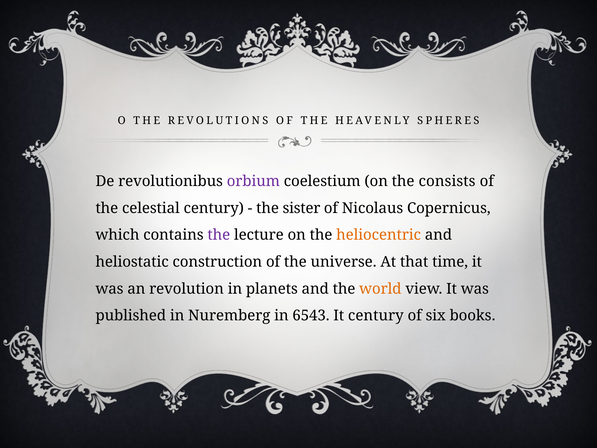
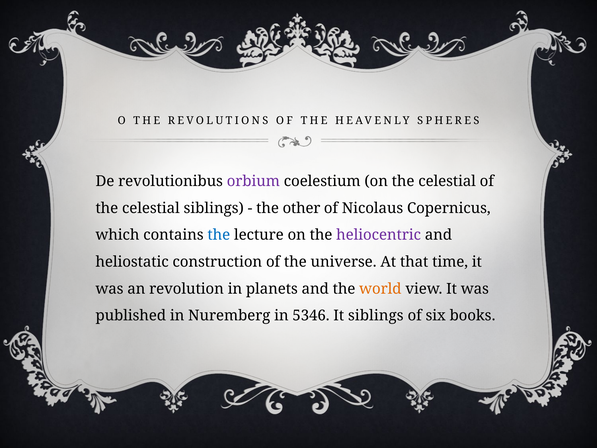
on the consists: consists -> celestial
celestial century: century -> siblings
sister: sister -> other
the at (219, 235) colour: purple -> blue
heliocentric colour: orange -> purple
6543: 6543 -> 5346
It century: century -> siblings
